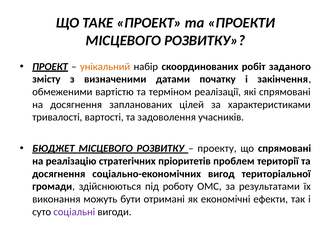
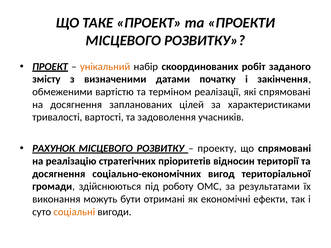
БЮДЖЕТ: БЮДЖЕТ -> РАХУНОК
проблем: проблем -> відносин
соціальні colour: purple -> orange
